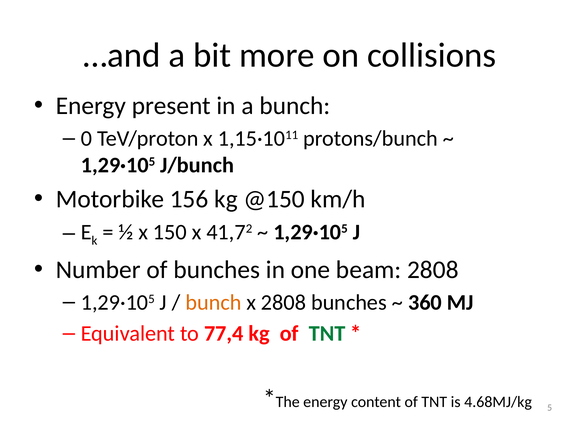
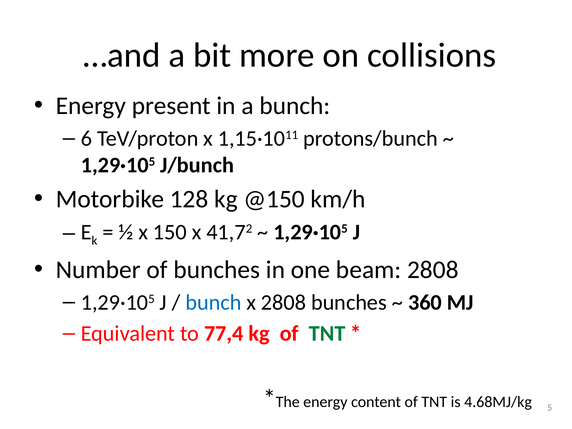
0: 0 -> 6
156: 156 -> 128
bunch at (213, 302) colour: orange -> blue
